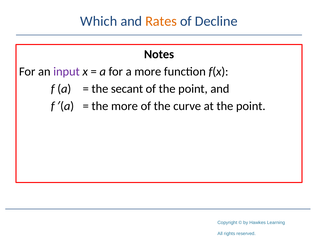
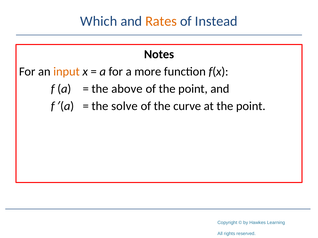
Decline: Decline -> Instead
input colour: purple -> orange
secant: secant -> above
the more: more -> solve
